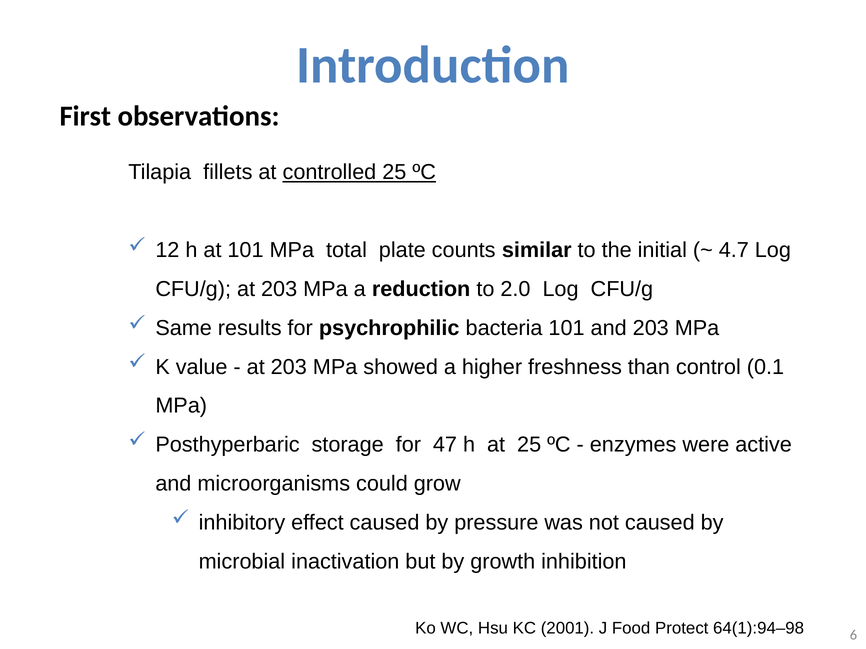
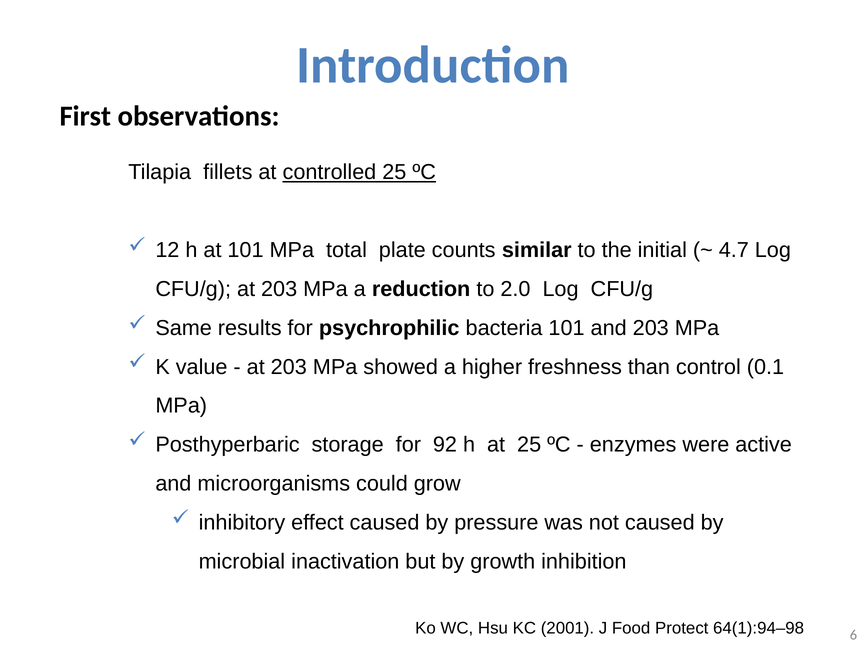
47: 47 -> 92
